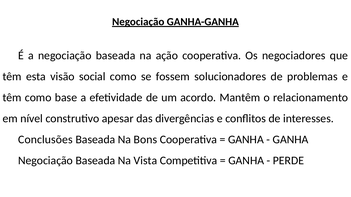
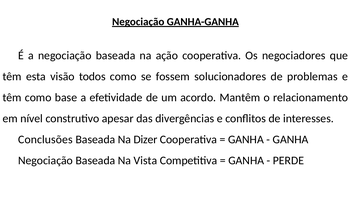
social: social -> todos
Bons: Bons -> Dizer
